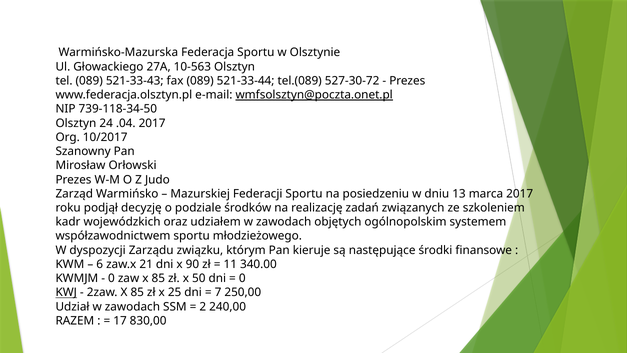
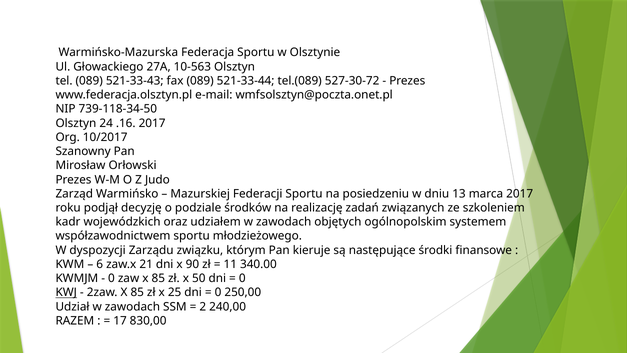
wmfsolsztyn@poczta.onet.pl underline: present -> none
.04: .04 -> .16
7 at (218, 292): 7 -> 0
